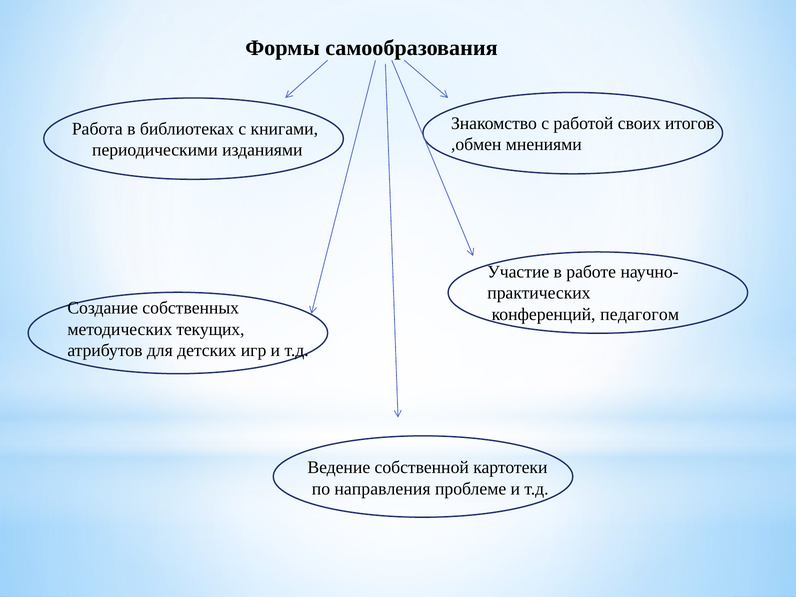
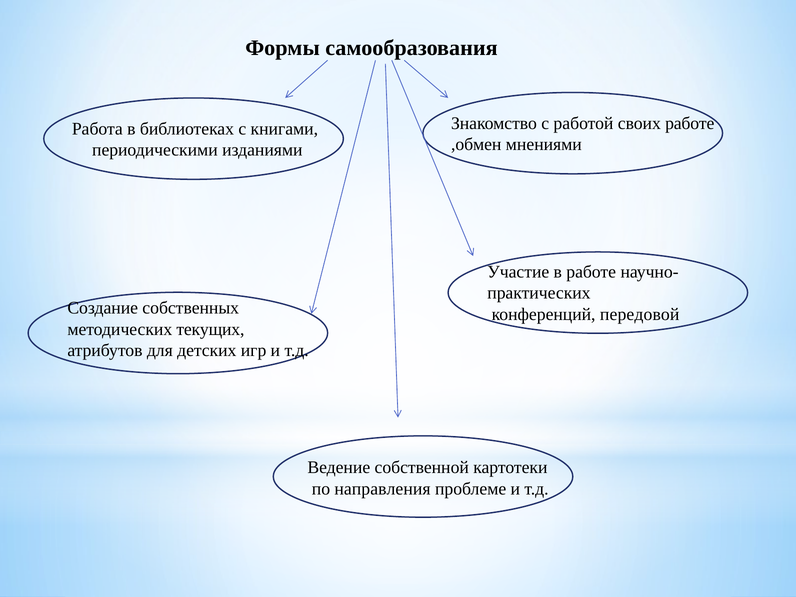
своих итогов: итогов -> работе
педагогом: педагогом -> передовой
